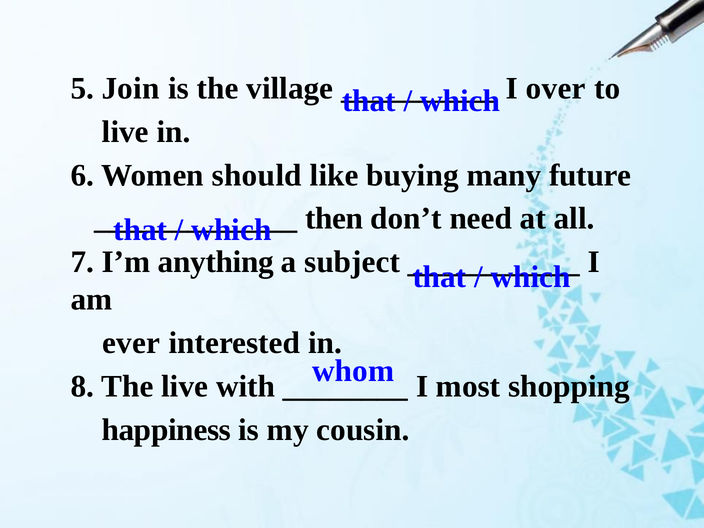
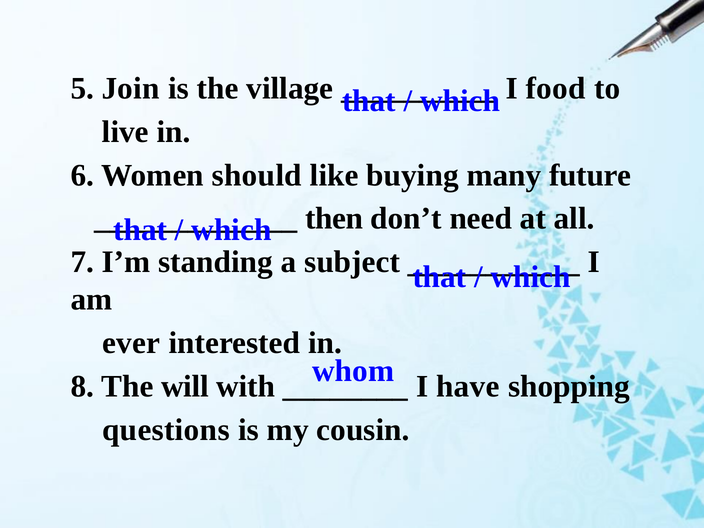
over: over -> food
anything: anything -> standing
The live: live -> will
most: most -> have
happiness: happiness -> questions
